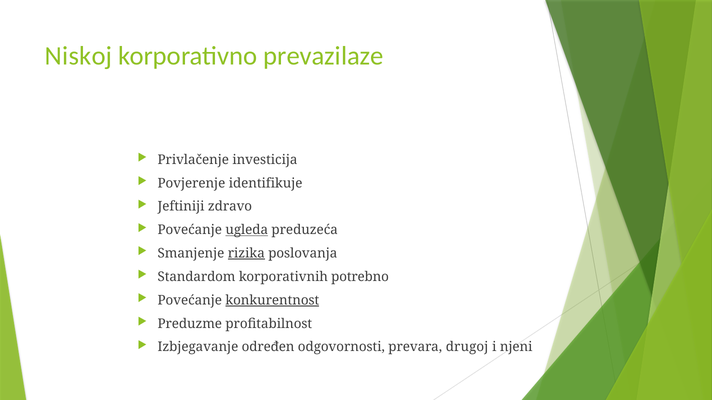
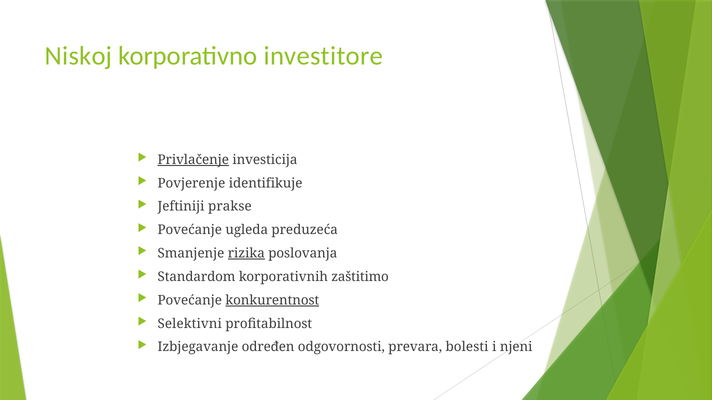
prevazilaze: prevazilaze -> investitore
Privlačenje underline: none -> present
zdravo: zdravo -> prakse
ugleda underline: present -> none
potrebno: potrebno -> zaštitimo
Preduzme: Preduzme -> Selektivni
drugoj: drugoj -> bolesti
